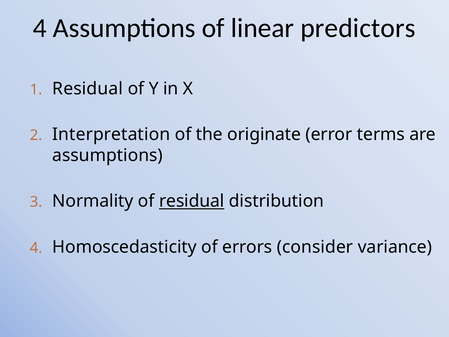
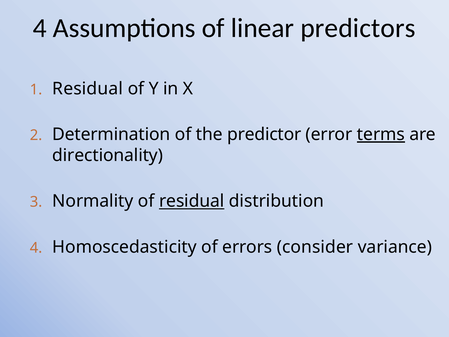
Interpretation: Interpretation -> Determination
originate: originate -> predictor
terms underline: none -> present
assumptions at (108, 155): assumptions -> directionality
